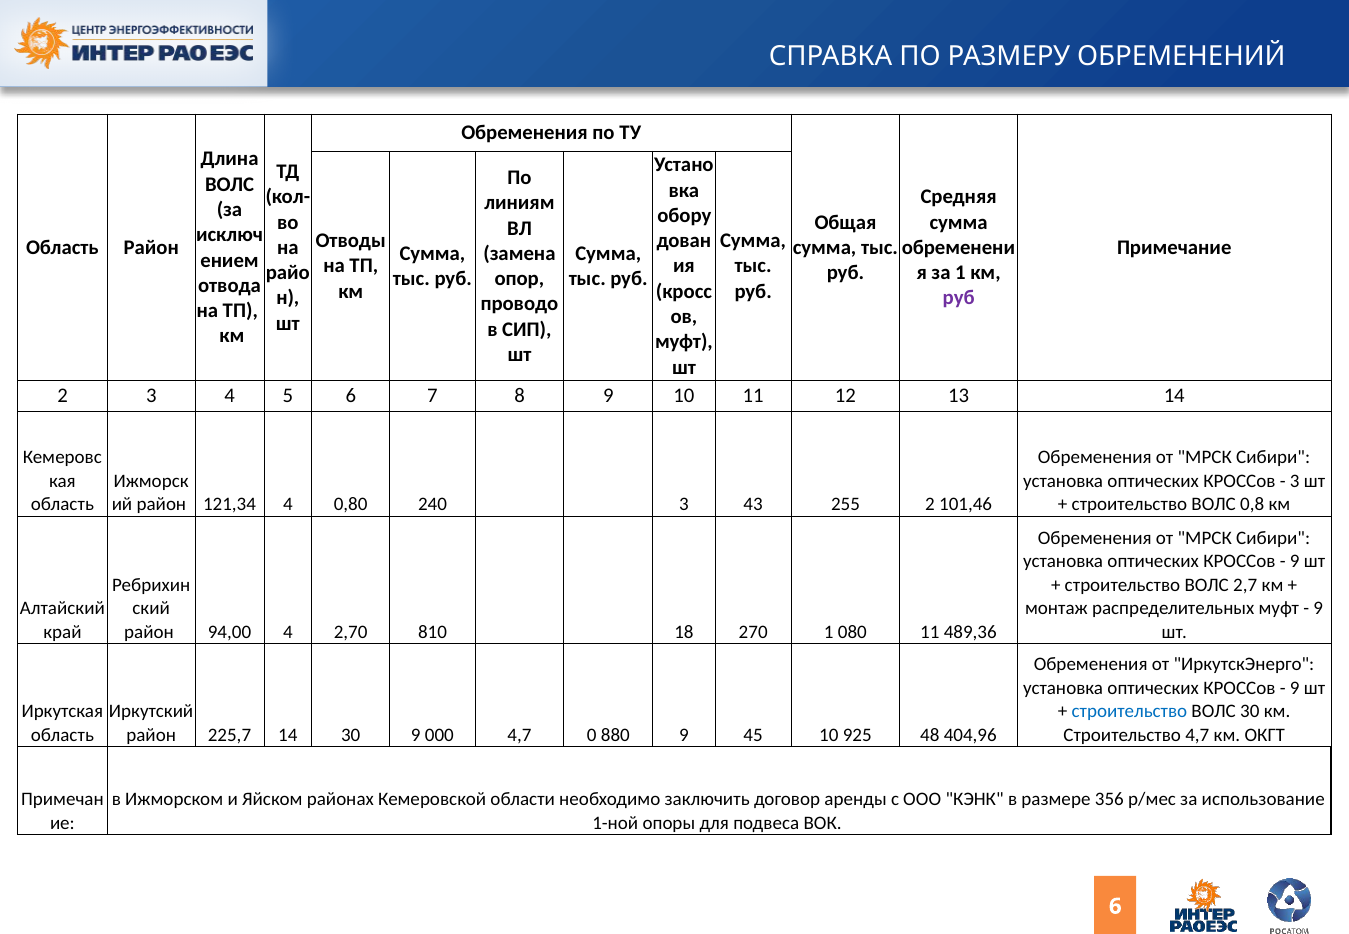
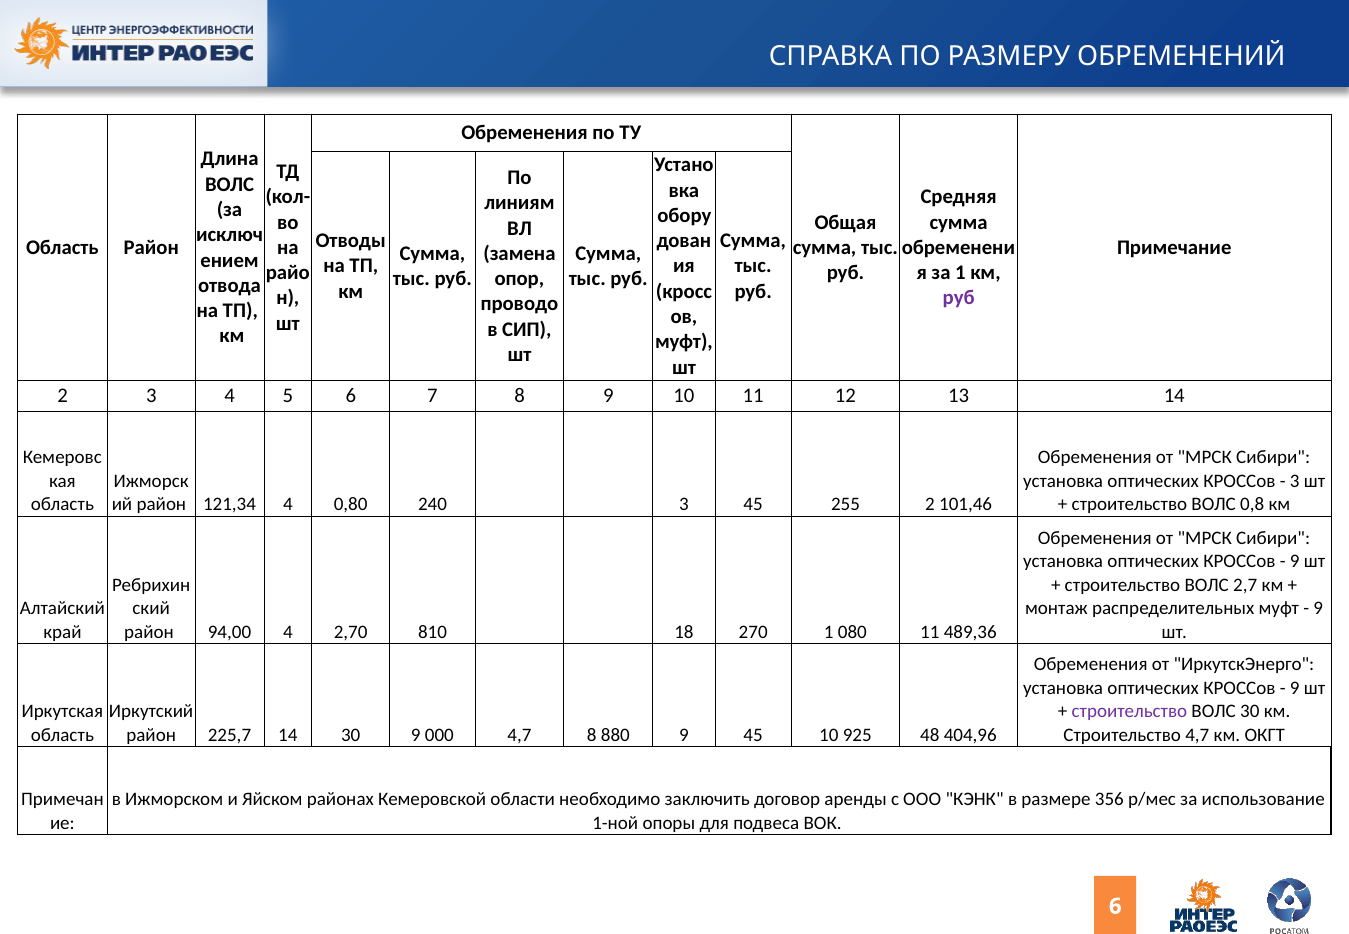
3 43: 43 -> 45
строительство at (1129, 711) colour: blue -> purple
4,7 0: 0 -> 8
